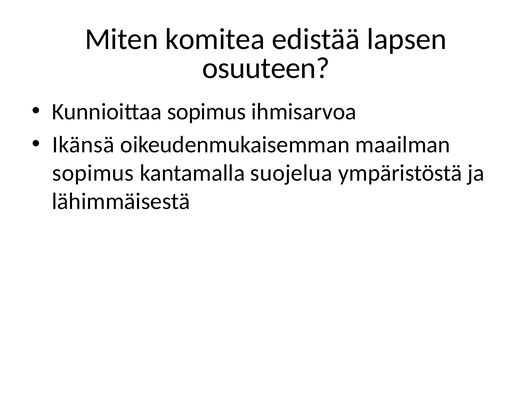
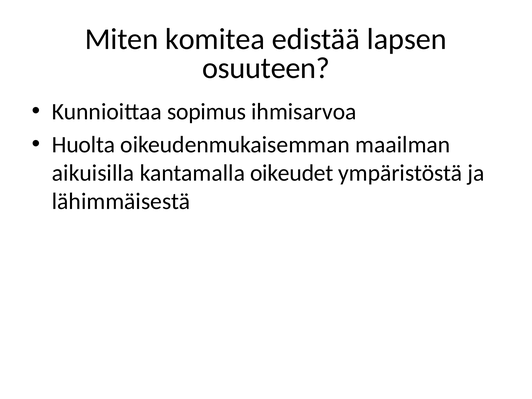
Ikänsä: Ikänsä -> Huolta
sopimus at (93, 173): sopimus -> aikuisilla
suojelua: suojelua -> oikeudet
